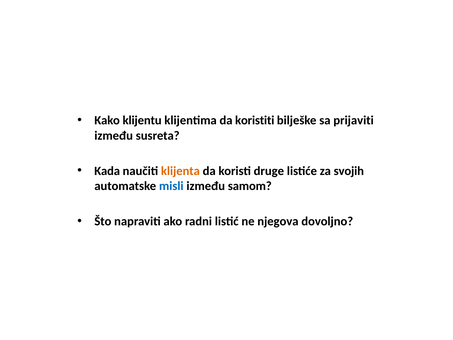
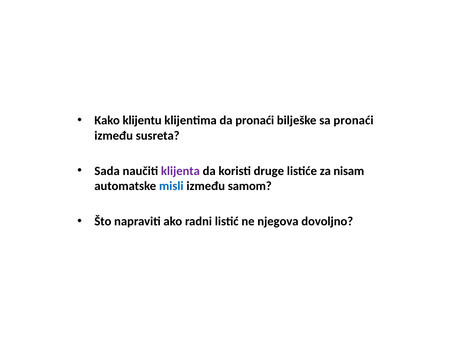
da koristiti: koristiti -> pronaći
sa prijaviti: prijaviti -> pronaći
Kada: Kada -> Sada
klijenta colour: orange -> purple
svojih: svojih -> nisam
